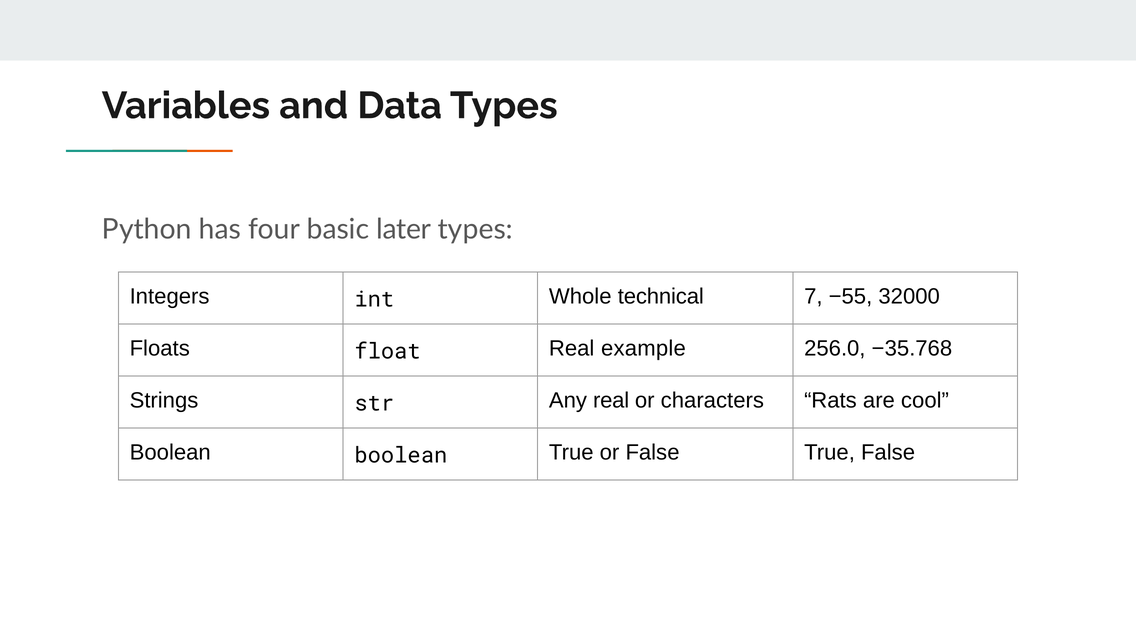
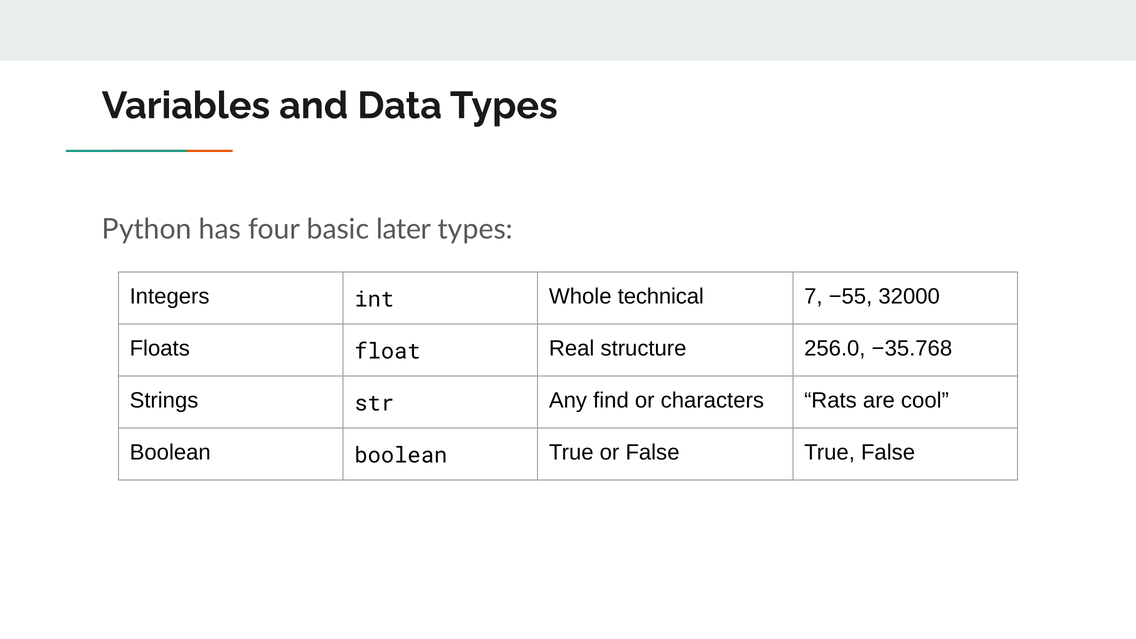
example: example -> structure
Any real: real -> find
